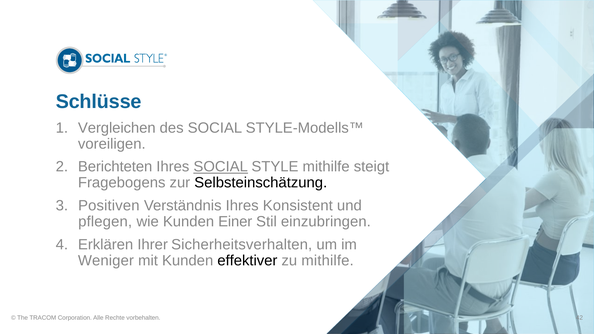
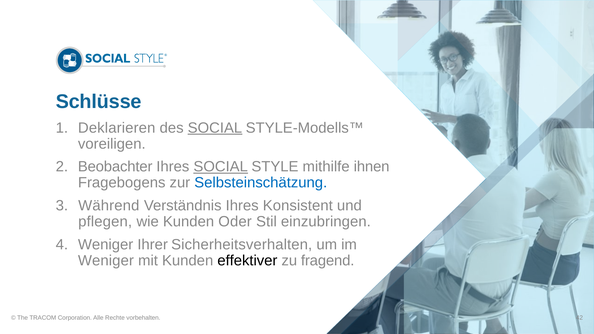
Vergleichen: Vergleichen -> Deklarieren
SOCIAL at (215, 128) underline: none -> present
Berichteten: Berichteten -> Beobachter
steigt: steigt -> ihnen
Selbsteinschätzung colour: black -> blue
Positiven: Positiven -> Während
Einer: Einer -> Oder
Erklären at (106, 245): Erklären -> Weniger
zu mithilfe: mithilfe -> fragend
